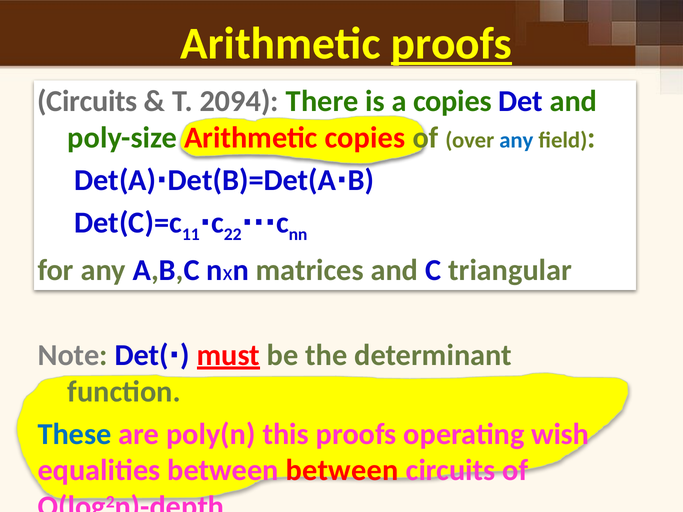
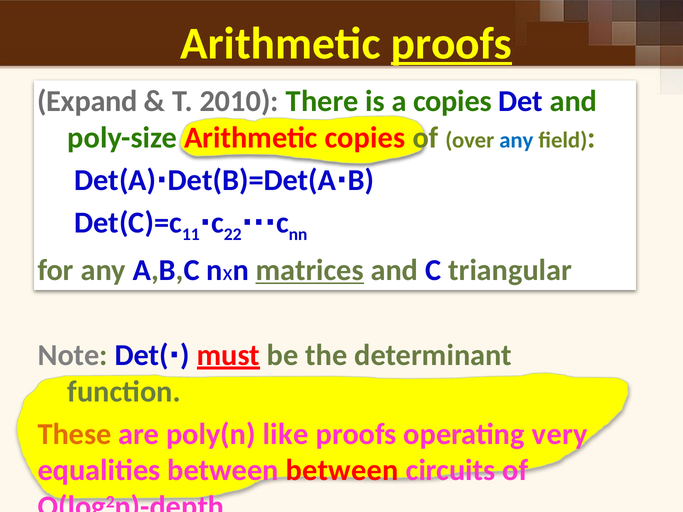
Circuits at (87, 101): Circuits -> Expand
2094: 2094 -> 2010
matrices underline: none -> present
These colour: blue -> orange
this: this -> like
wish: wish -> very
